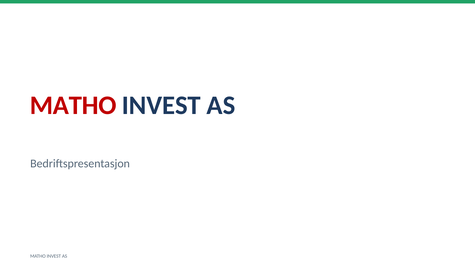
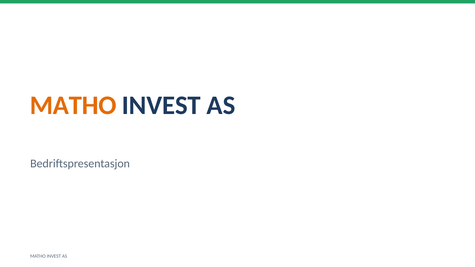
MATHO at (73, 105) colour: red -> orange
